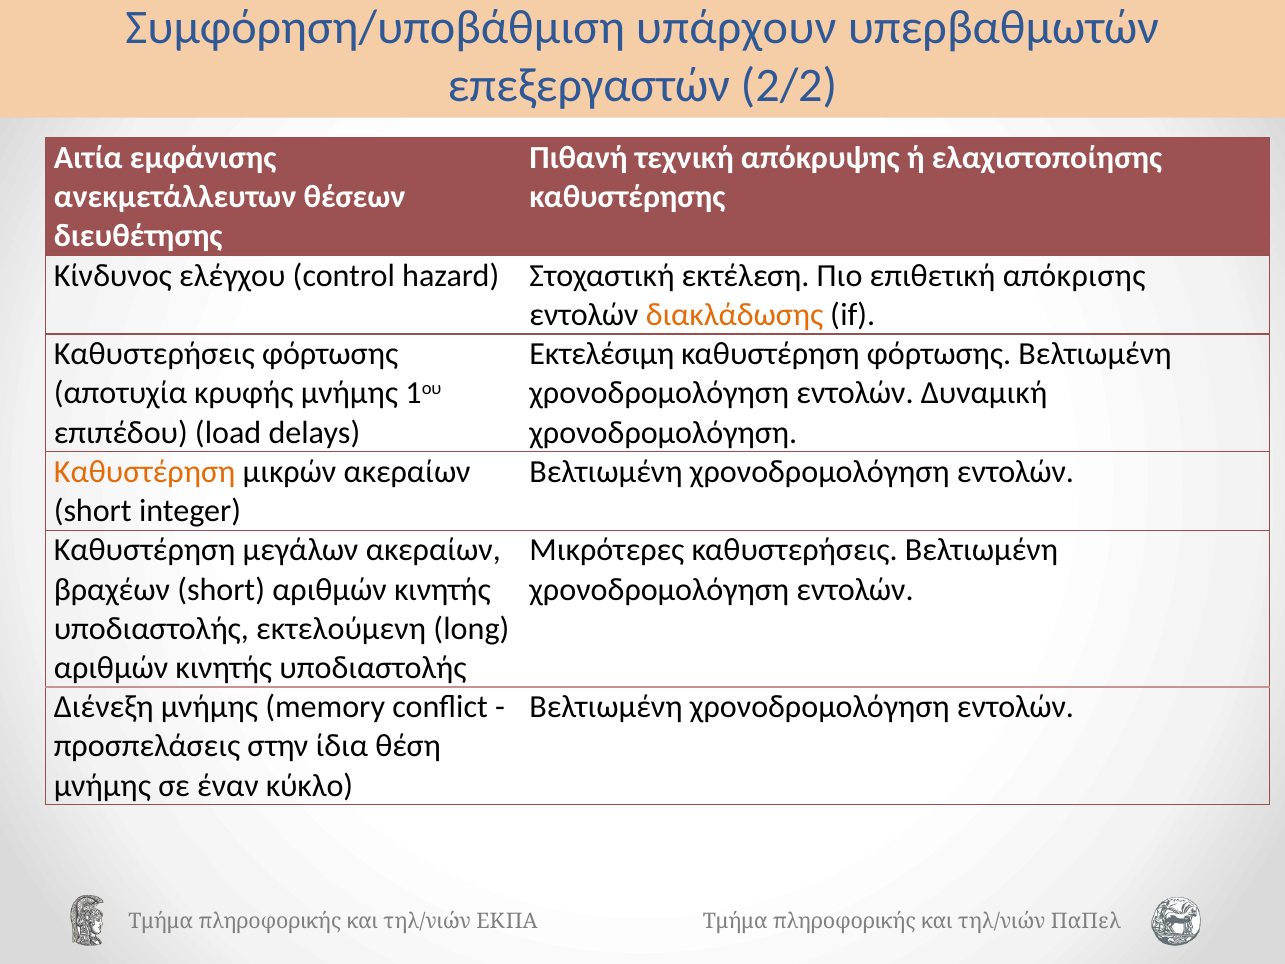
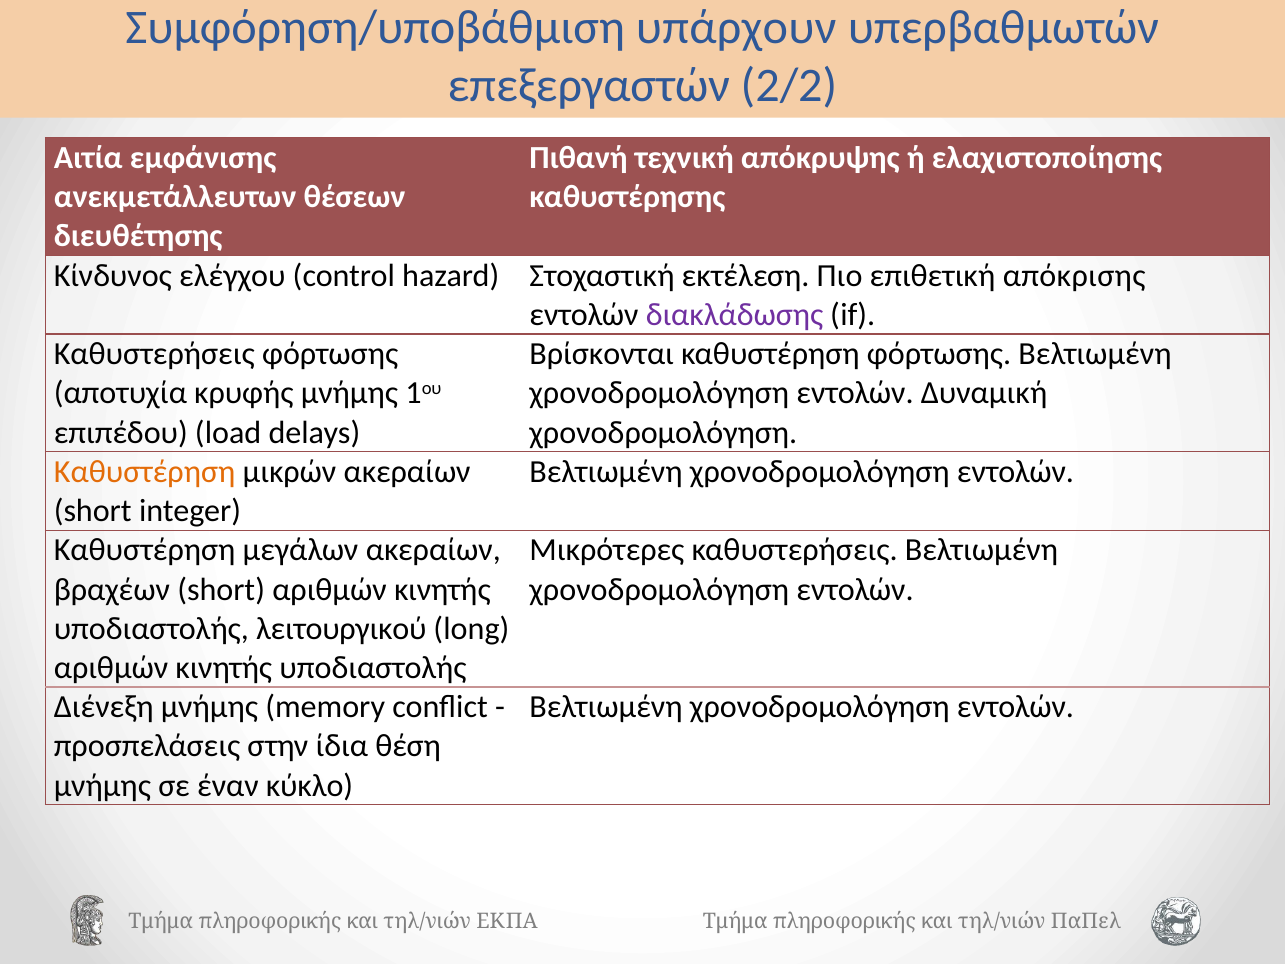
διακλάδωσης colour: orange -> purple
Εκτελέσιμη: Εκτελέσιμη -> Βρίσκονται
εκτελούμενη: εκτελούμενη -> λειτουργικού
